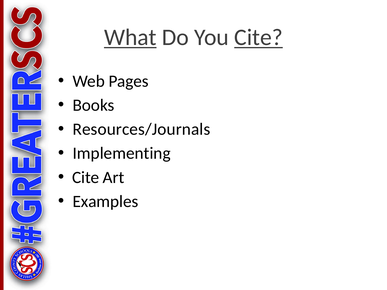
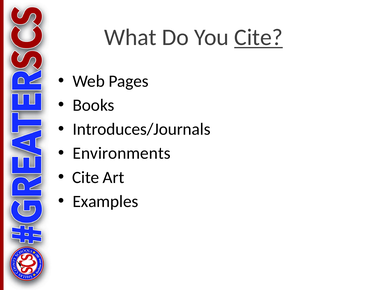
What underline: present -> none
Resources/Journals: Resources/Journals -> Introduces/Journals
Implementing: Implementing -> Environments
